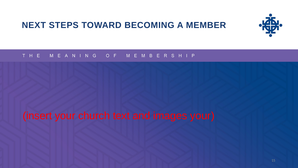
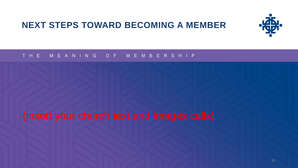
images your: your -> calls
